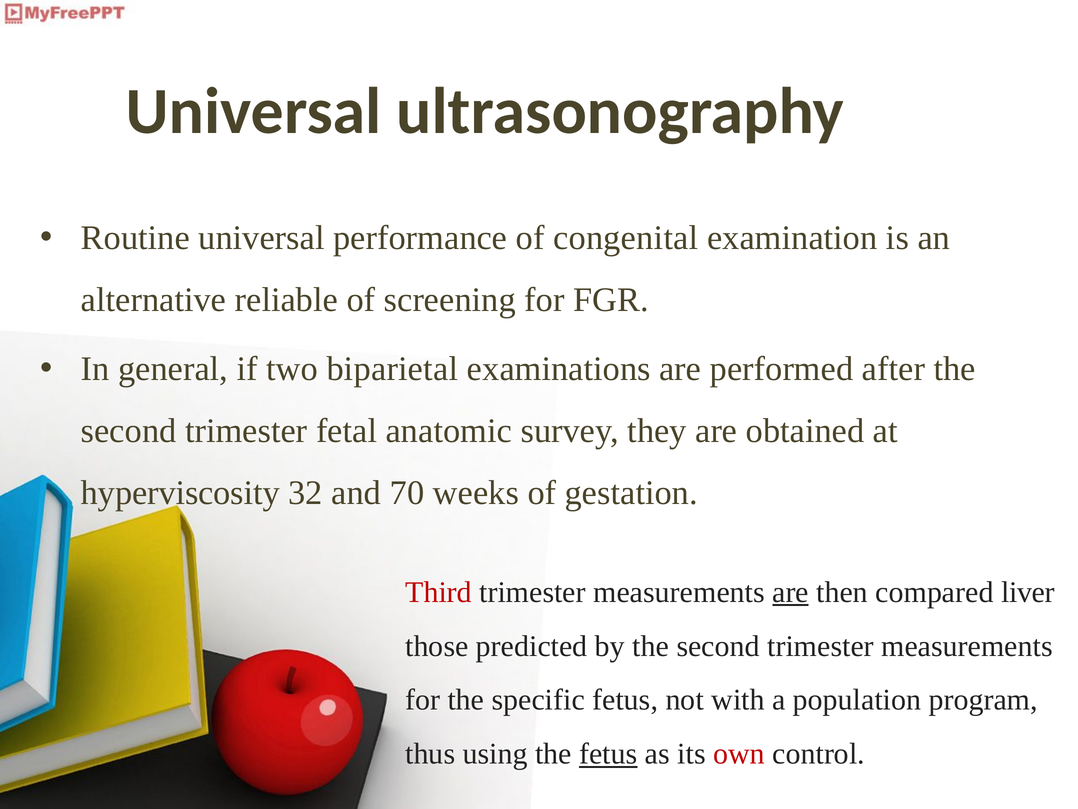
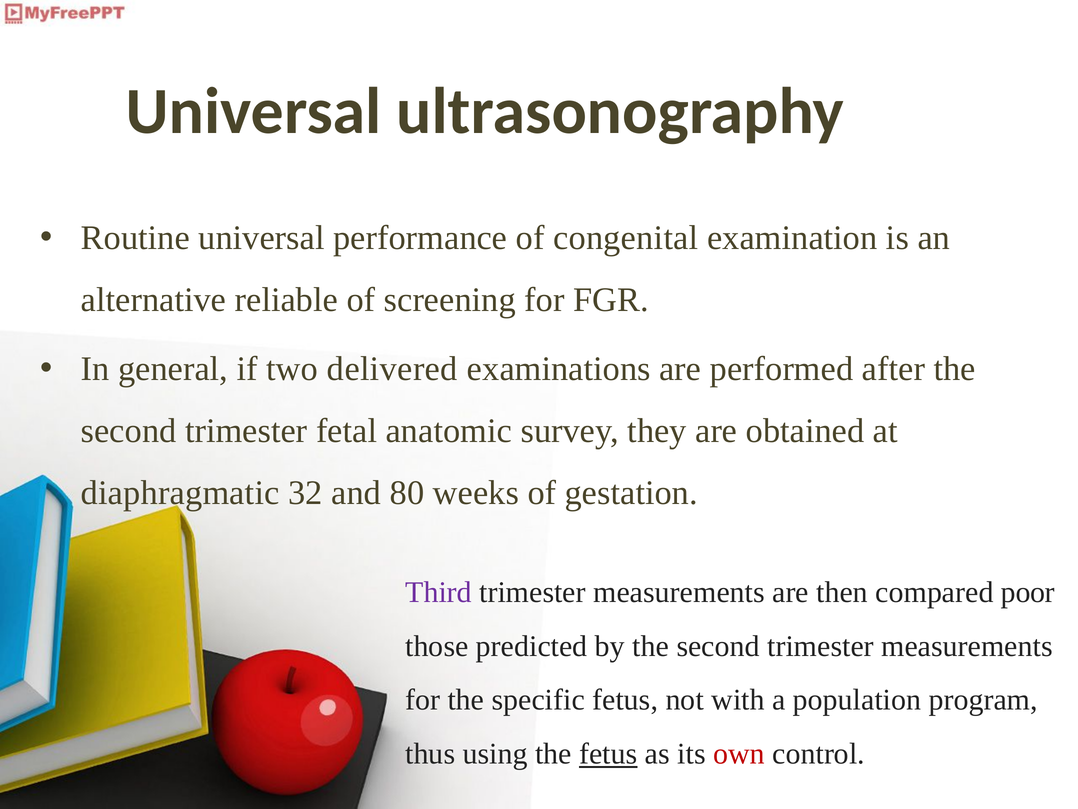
biparietal: biparietal -> delivered
hyperviscosity: hyperviscosity -> diaphragmatic
70: 70 -> 80
Third colour: red -> purple
are at (790, 592) underline: present -> none
liver: liver -> poor
